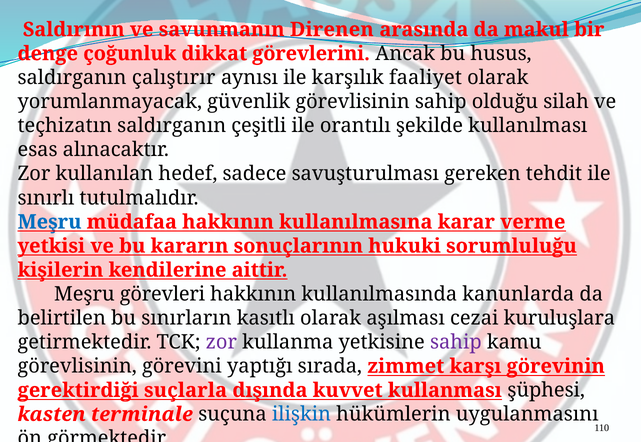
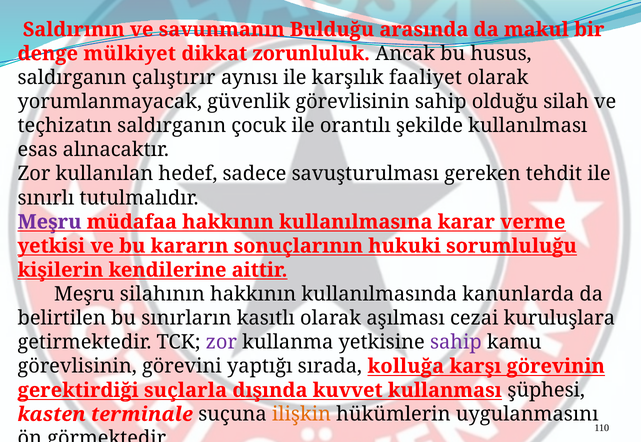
Direnen: Direnen -> Bulduğu
çoğunluk: çoğunluk -> mülkiyet
görevlerini: görevlerini -> zorunluluk
çeşitli: çeşitli -> çocuk
Meşru at (50, 222) colour: blue -> purple
görevleri: görevleri -> silahının
zimmet: zimmet -> kolluğa
ilişkin colour: blue -> orange
